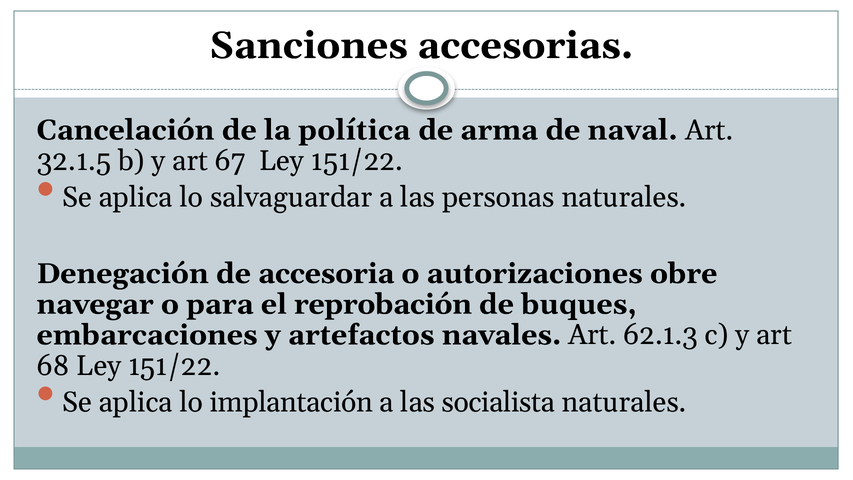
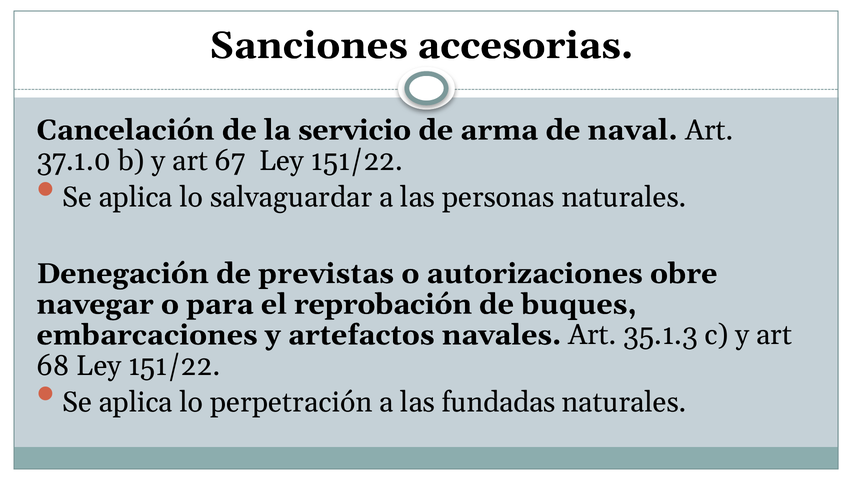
política: política -> servicio
32.1.5: 32.1.5 -> 37.1.0
accesoria: accesoria -> previstas
62.1.3: 62.1.3 -> 35.1.3
implantación: implantación -> perpetración
socialista: socialista -> fundadas
